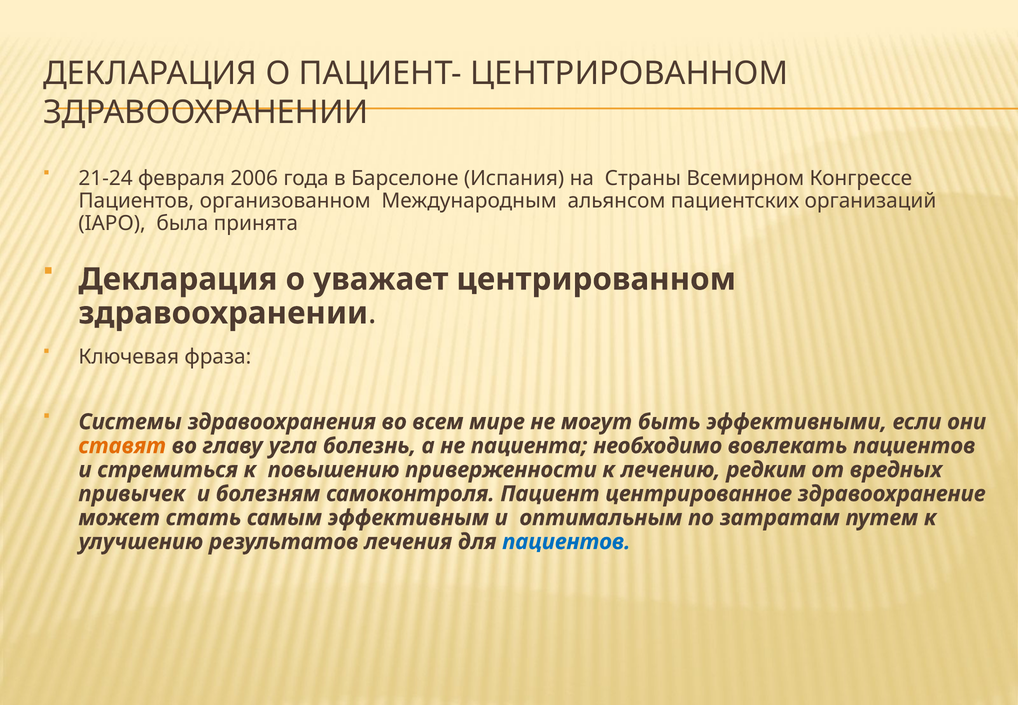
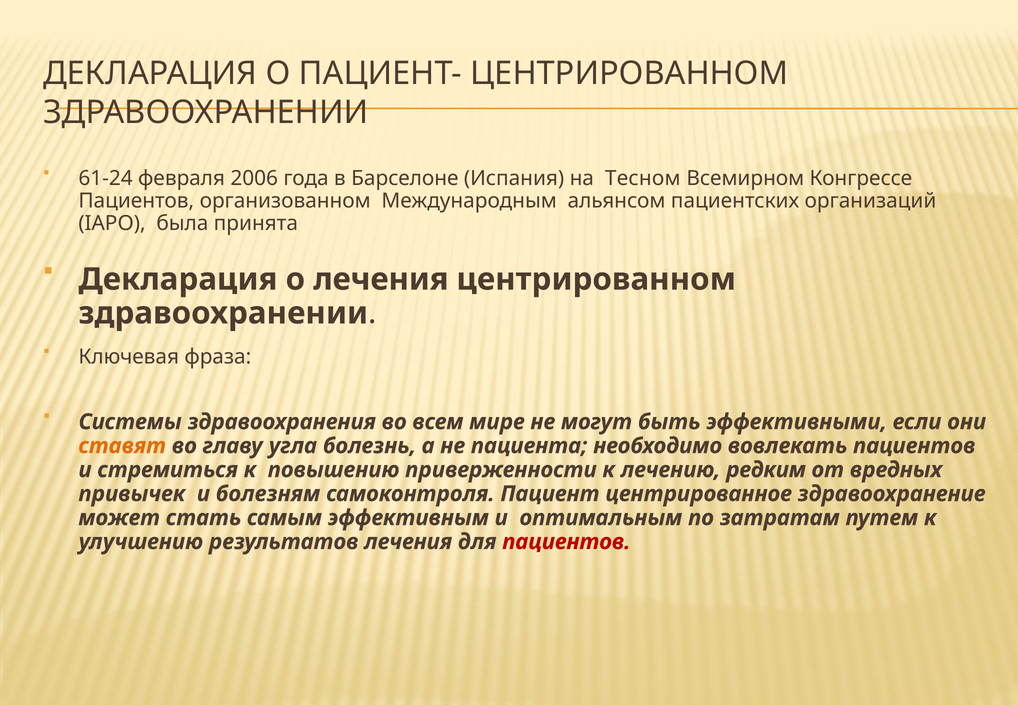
21-24: 21-24 -> 61-24
Страны: Страны -> Тесном
о уважает: уважает -> лечения
пациентов at (566, 542) colour: blue -> red
